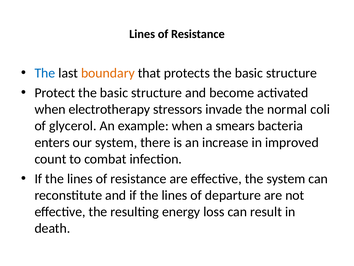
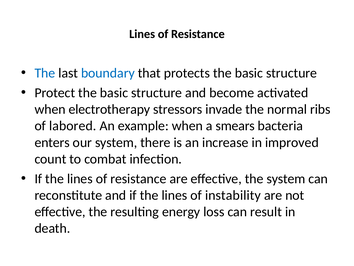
boundary colour: orange -> blue
coli: coli -> ribs
glycerol: glycerol -> labored
departure: departure -> instability
